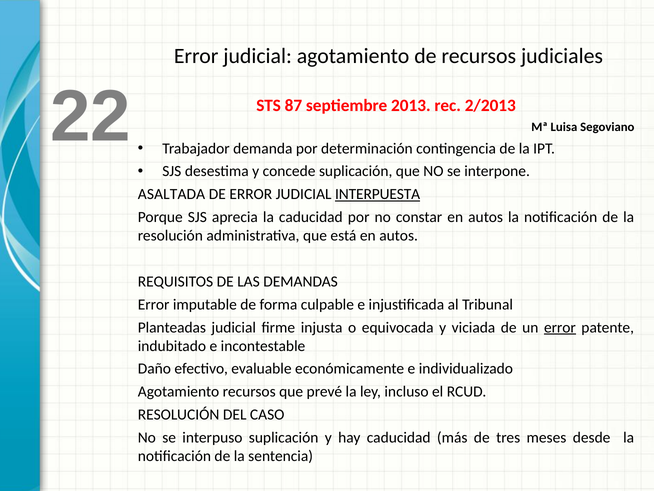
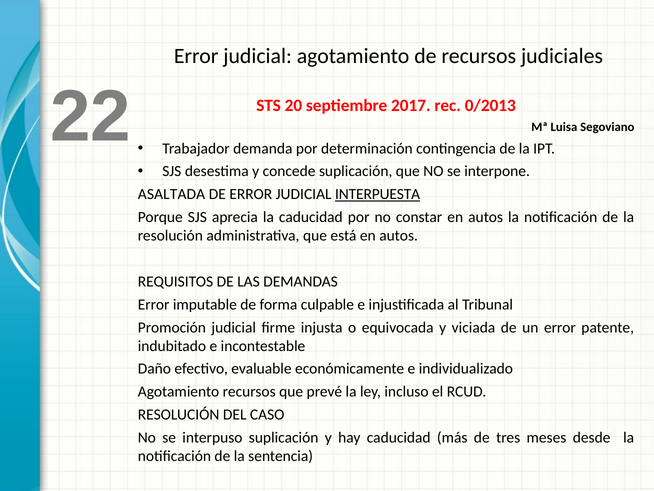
87: 87 -> 20
2013: 2013 -> 2017
2/2013: 2/2013 -> 0/2013
Planteadas: Planteadas -> Promoción
error at (560, 327) underline: present -> none
